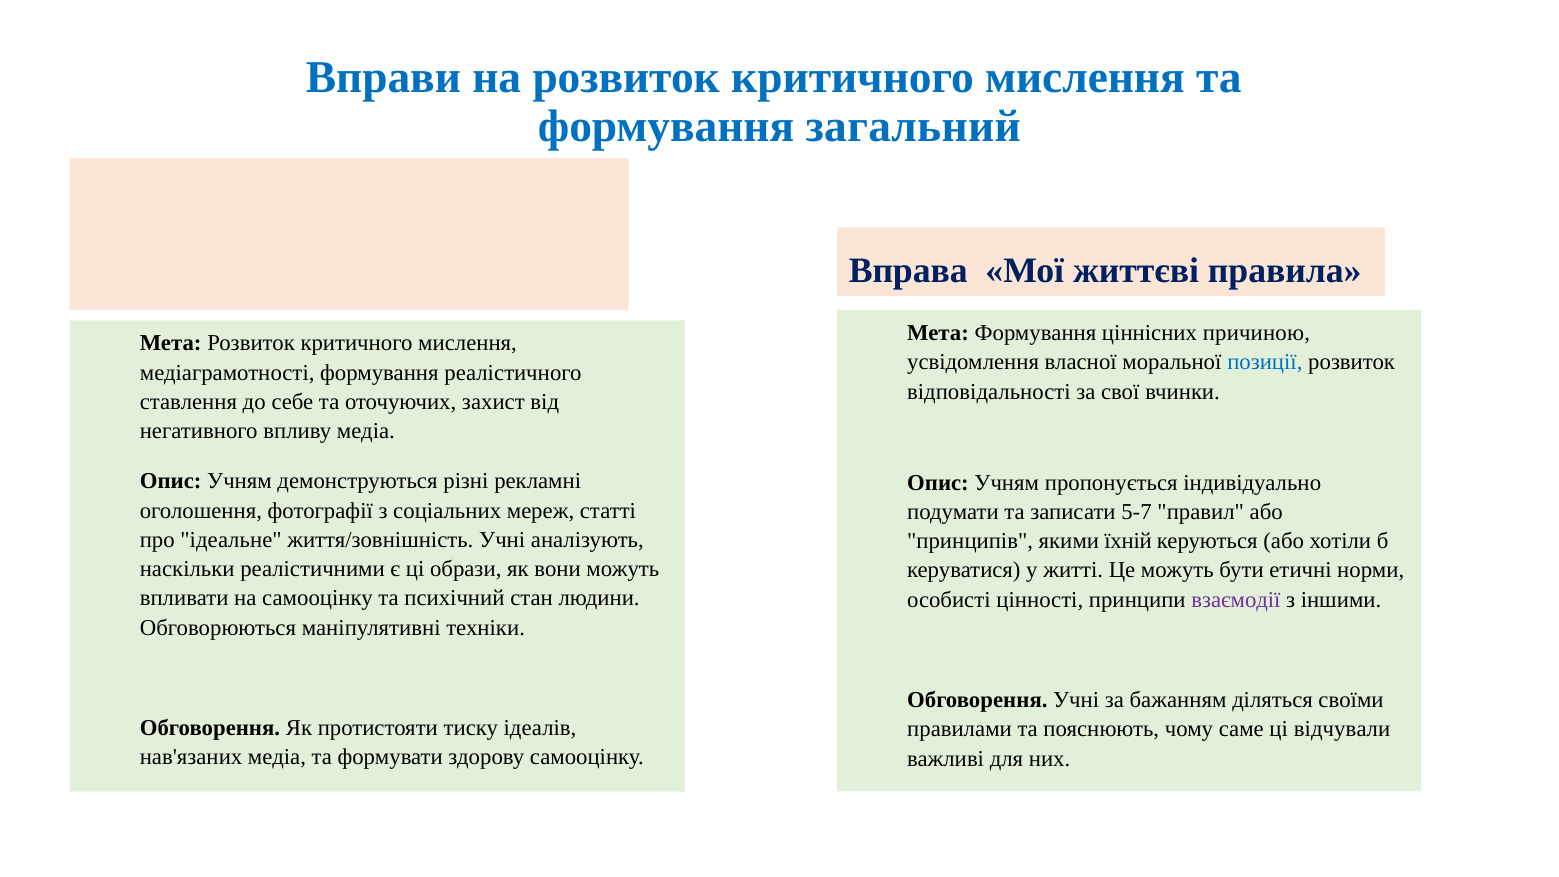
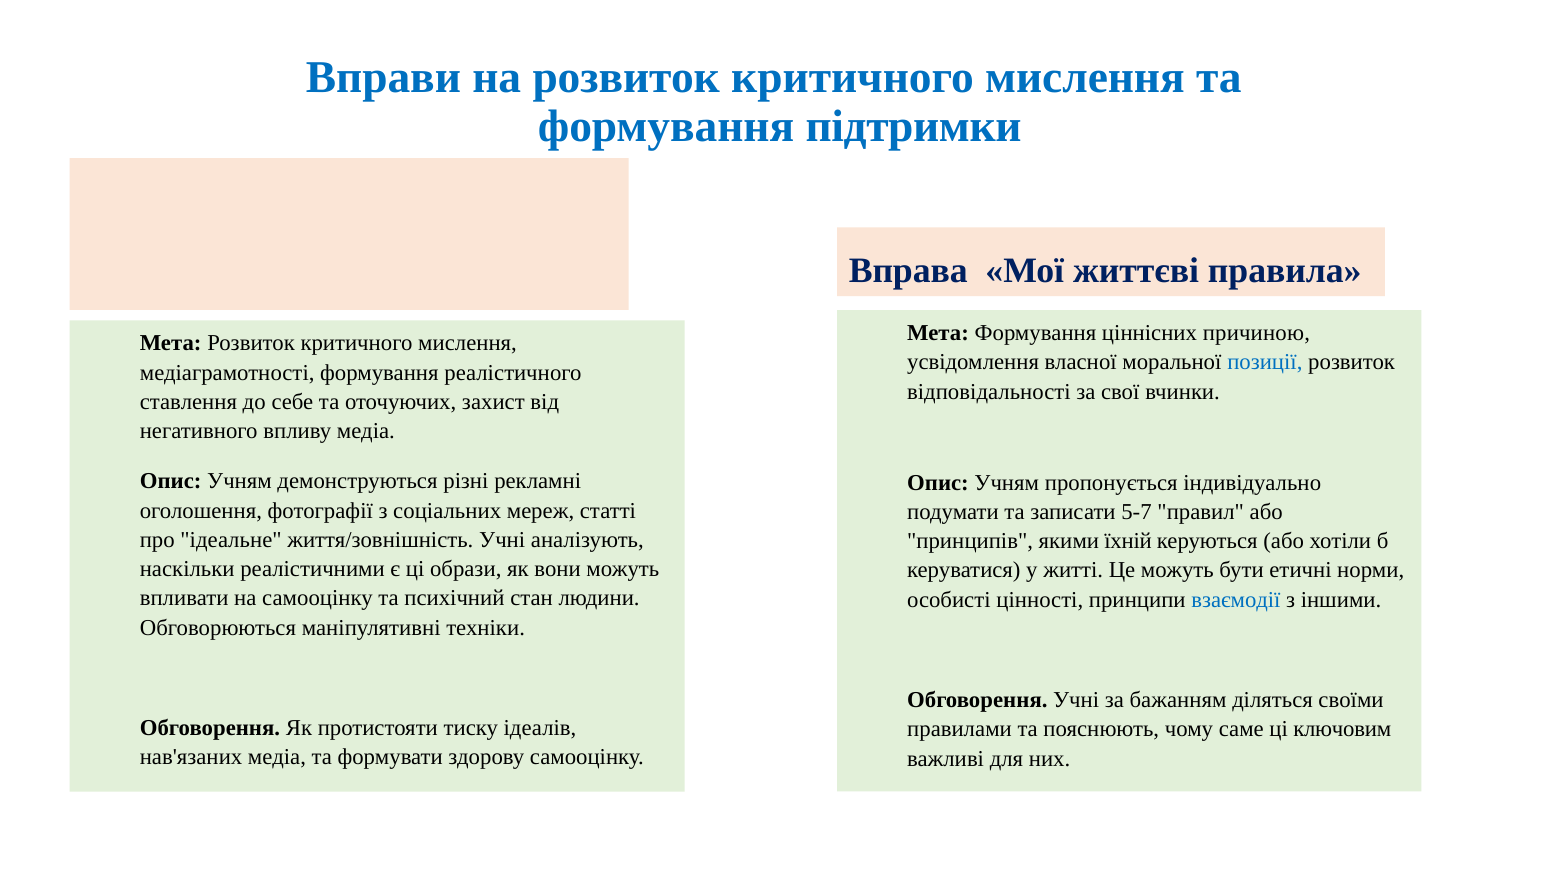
загальний: загальний -> підтримки
взаємодії colour: purple -> blue
відчували: відчували -> ключовим
